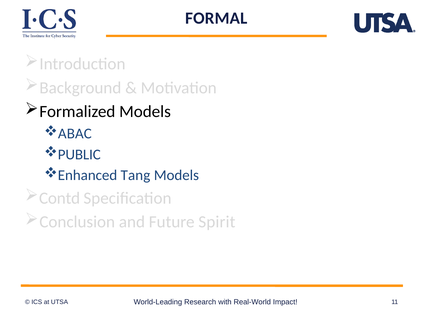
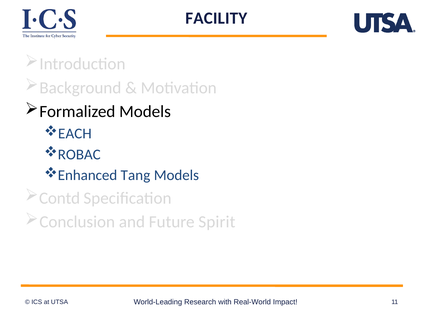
FORMAL: FORMAL -> FACILITY
ABAC: ABAC -> EACH
PUBLIC: PUBLIC -> ROBAC
